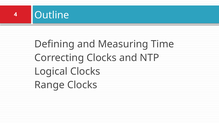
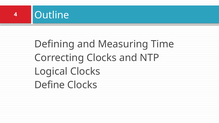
Range: Range -> Define
